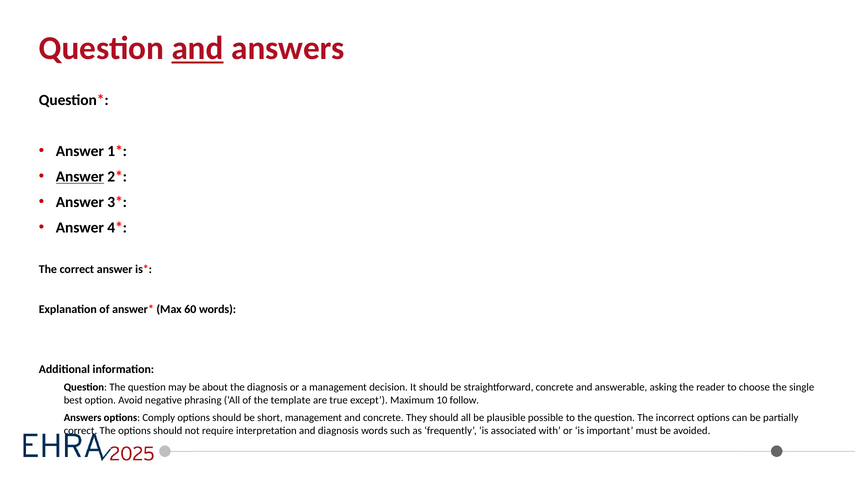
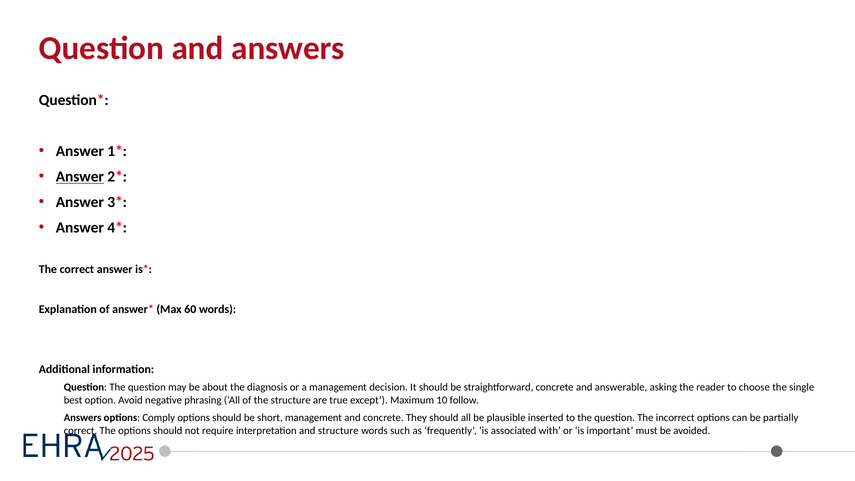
and at (198, 48) underline: present -> none
the template: template -> structure
possible: possible -> inserted
and diagnosis: diagnosis -> structure
